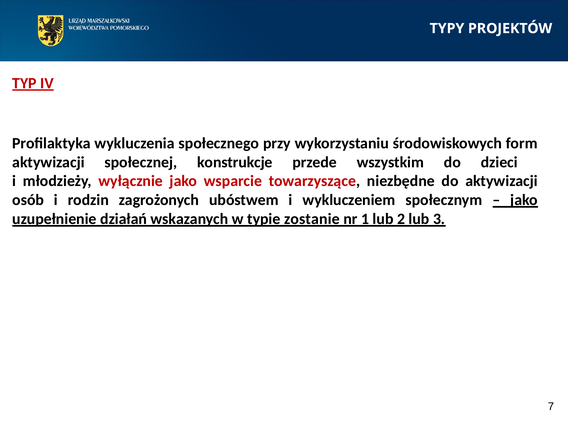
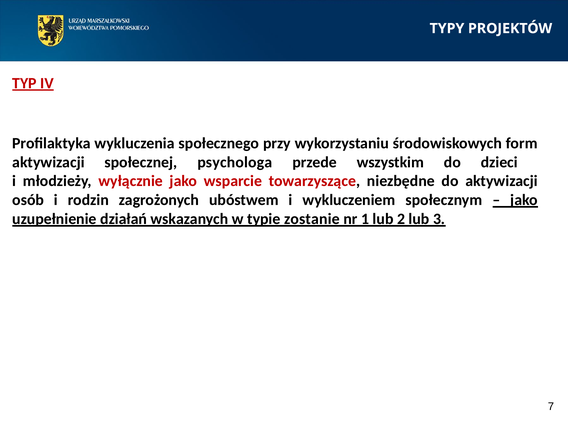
konstrukcje: konstrukcje -> psychologa
